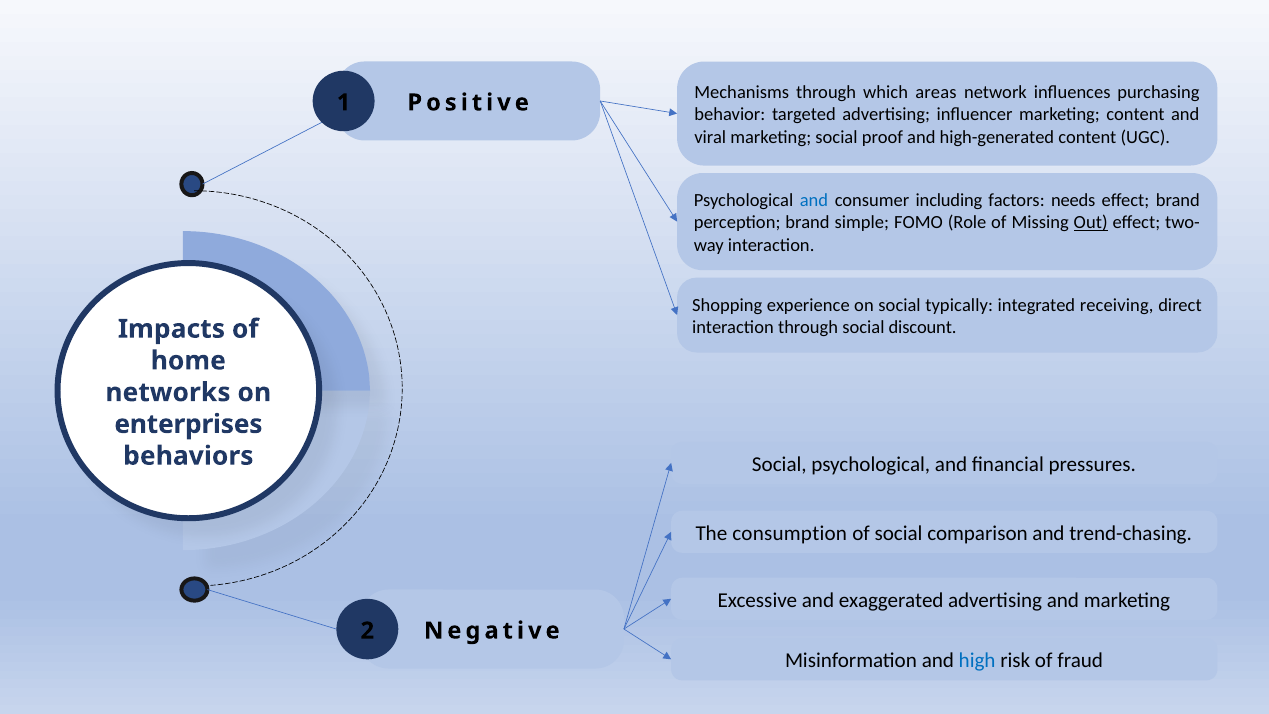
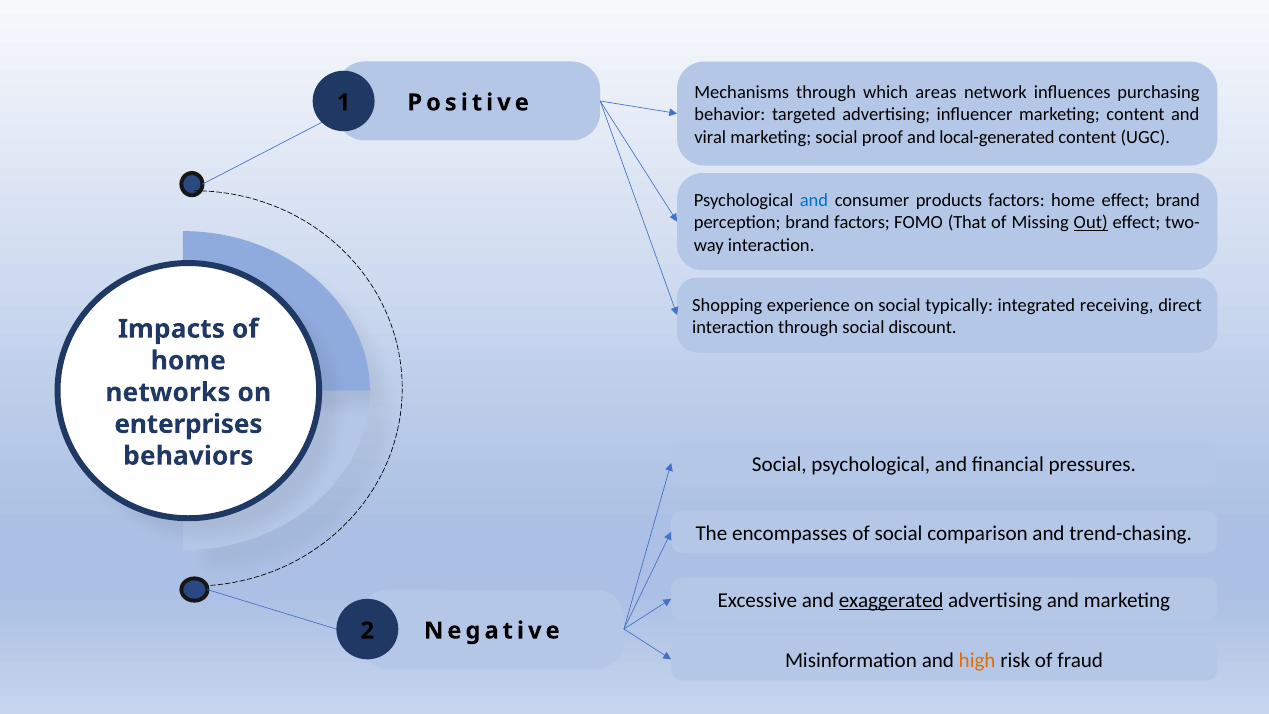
high-generated: high-generated -> local-generated
including: including -> products
factors needs: needs -> home
brand simple: simple -> factors
Role: Role -> That
consumption: consumption -> encompasses
exaggerated underline: none -> present
high colour: blue -> orange
